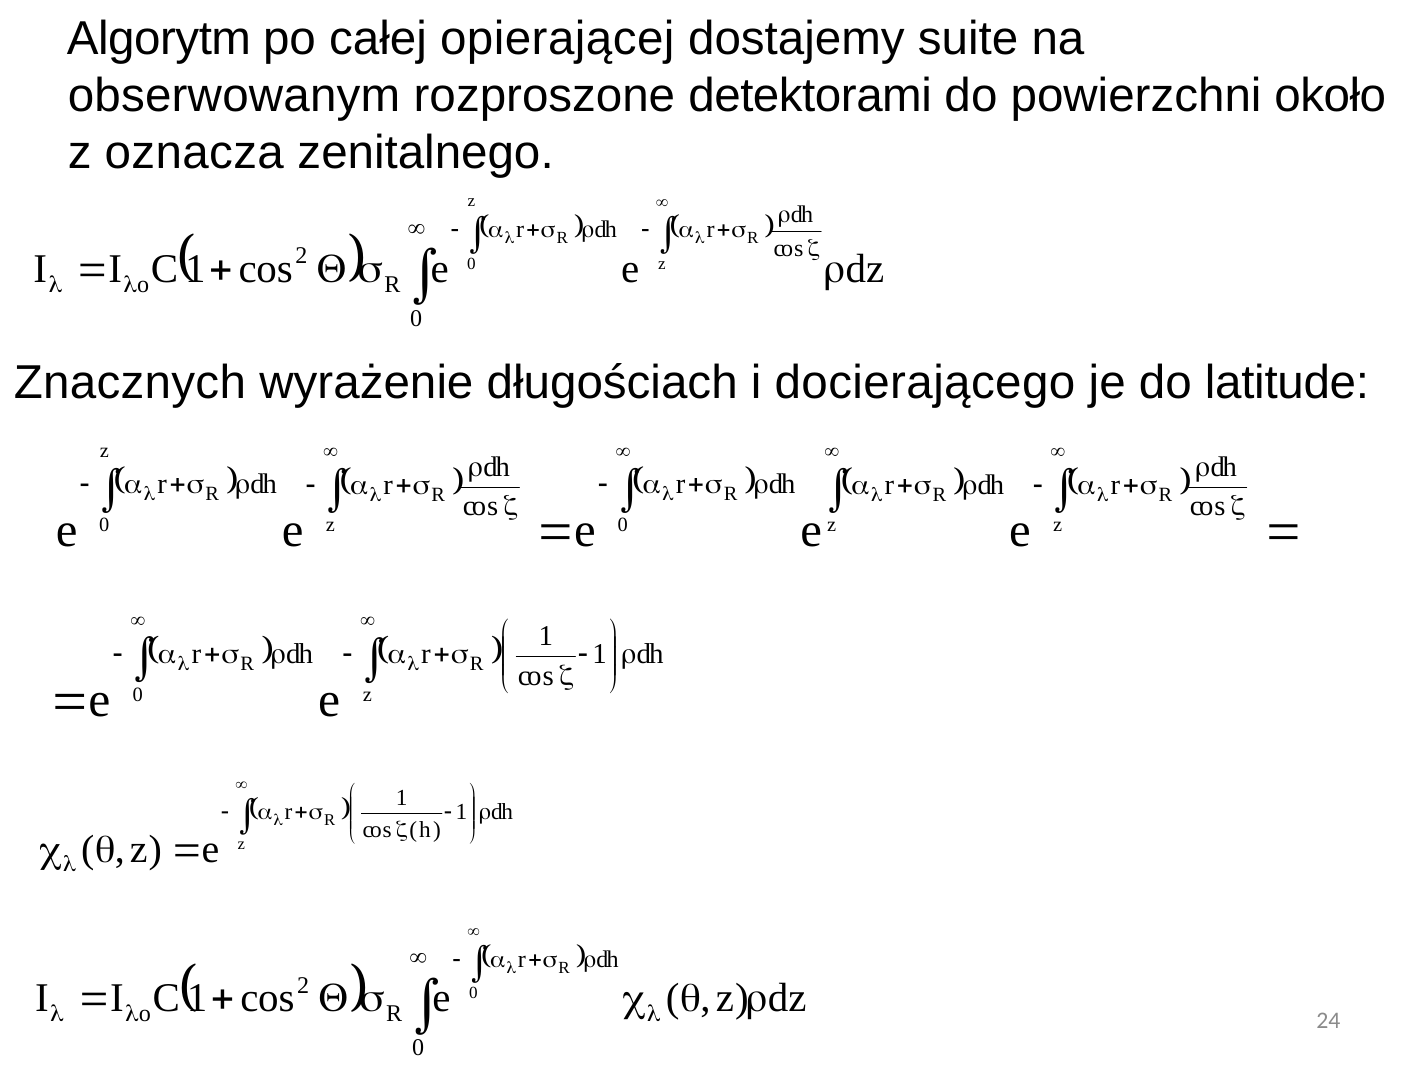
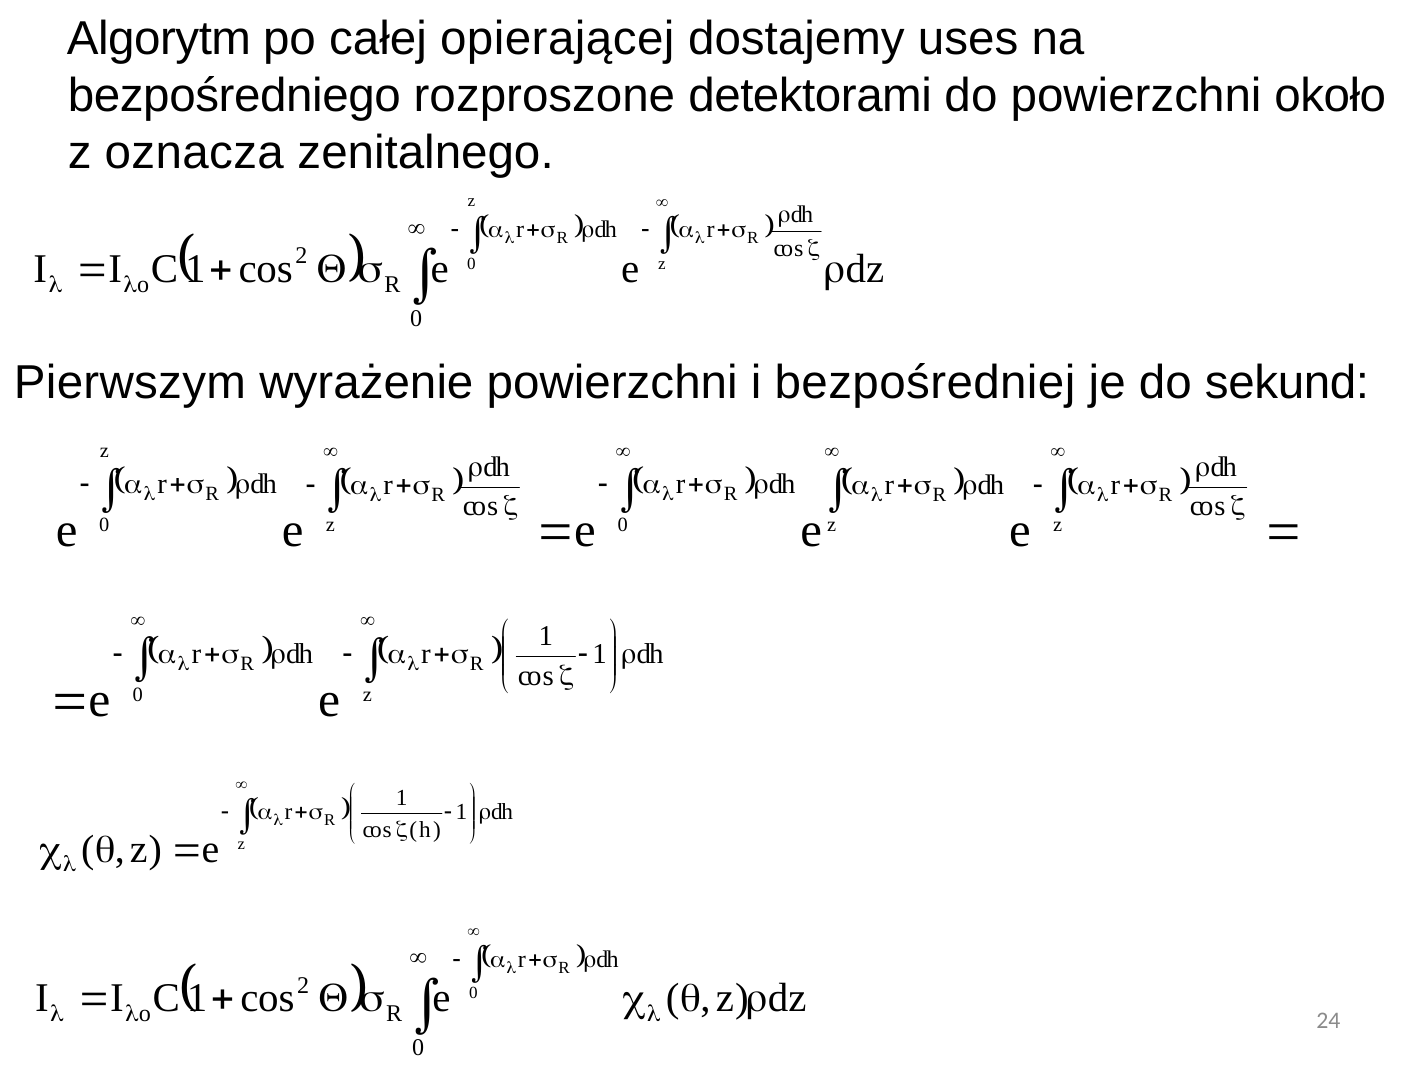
suite: suite -> uses
obserwowanym: obserwowanym -> bezpośredniego
Znacznych: Znacznych -> Pierwszym
wyrażenie długościach: długościach -> powierzchni
docierającego: docierającego -> bezpośredniej
latitude: latitude -> sekund
